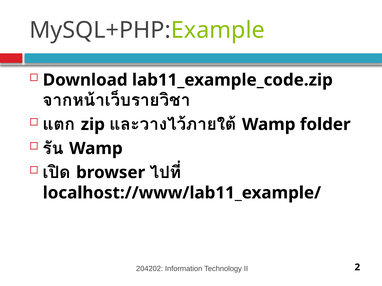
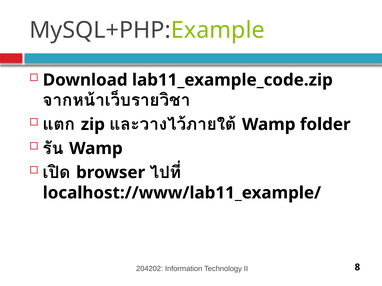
2: 2 -> 8
